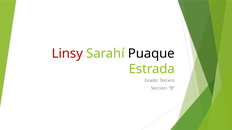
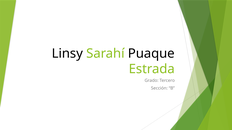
Linsy colour: red -> black
